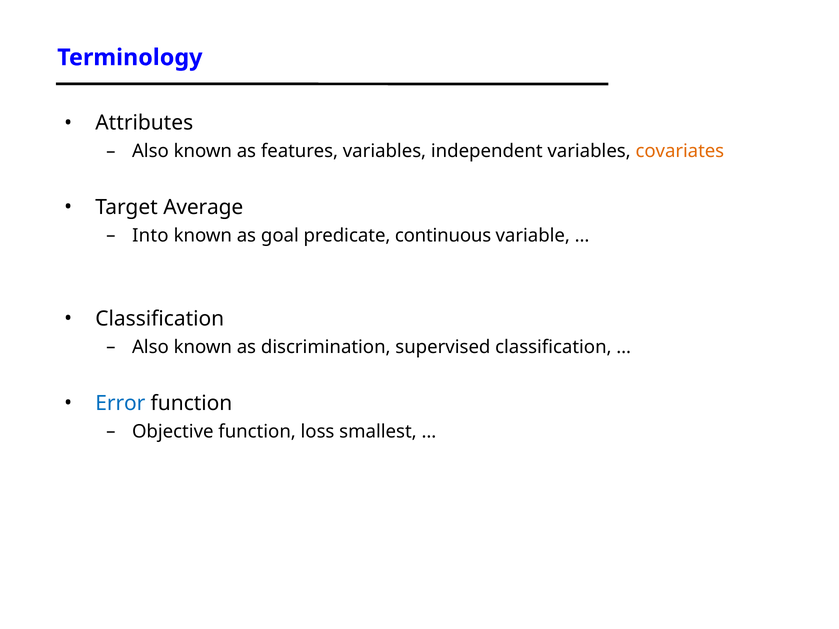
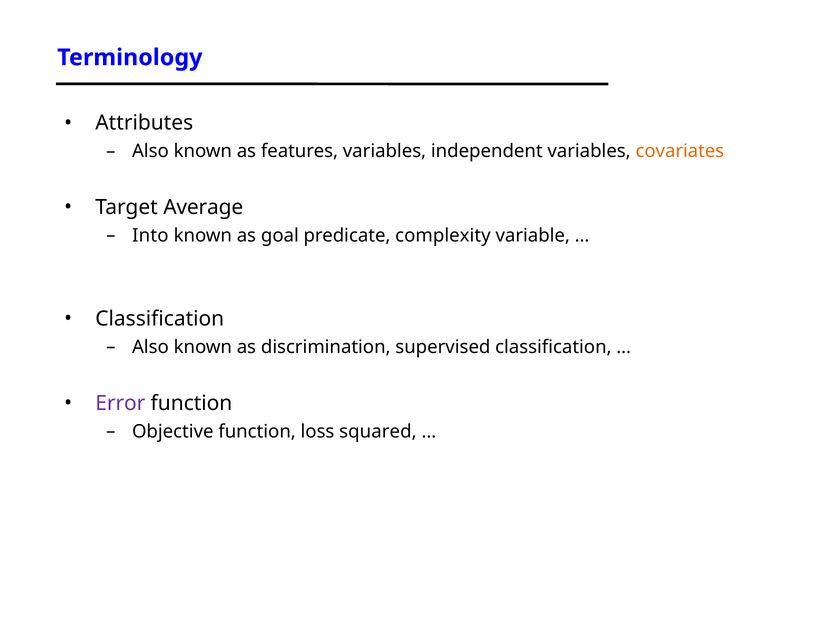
continuous: continuous -> complexity
Error colour: blue -> purple
smallest: smallest -> squared
